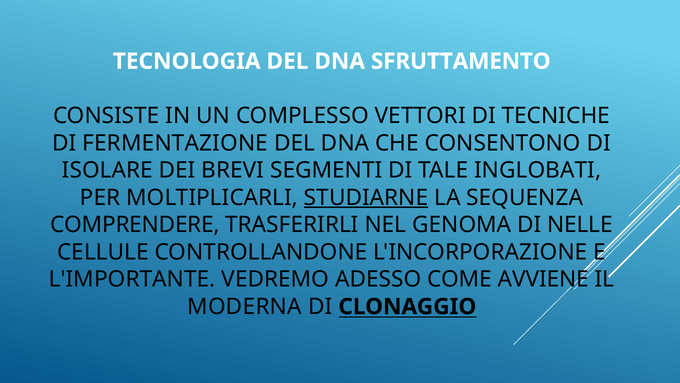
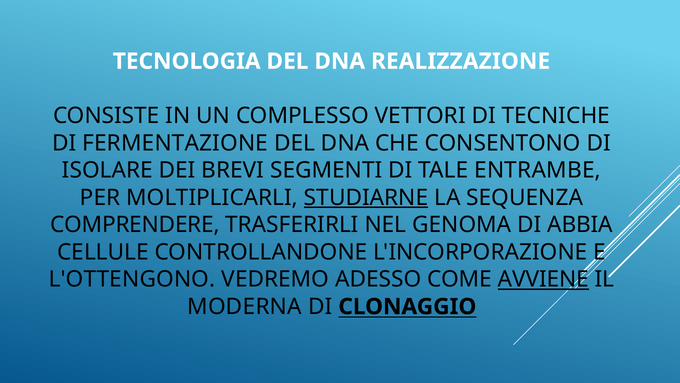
SFRUTTAMENTO: SFRUTTAMENTO -> REALIZZAZIONE
INGLOBATI: INGLOBATI -> ENTRAMBE
NELLE: NELLE -> ABBIA
L'IMPORTANTE: L'IMPORTANTE -> L'OTTENGONO
AVVIENE underline: none -> present
